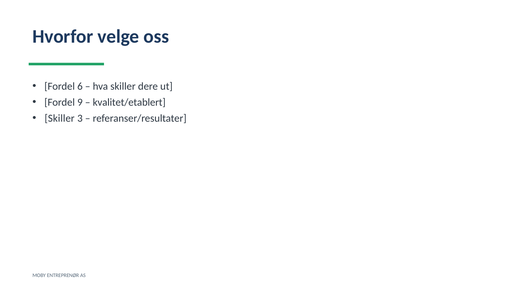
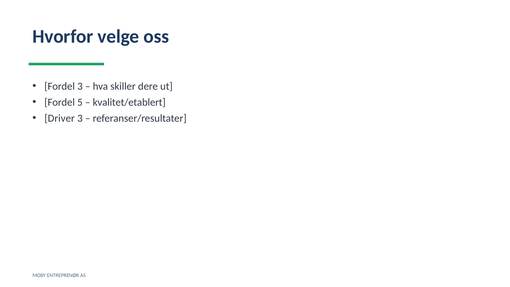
Fordel 6: 6 -> 3
9: 9 -> 5
Skiller at (60, 118): Skiller -> Driver
